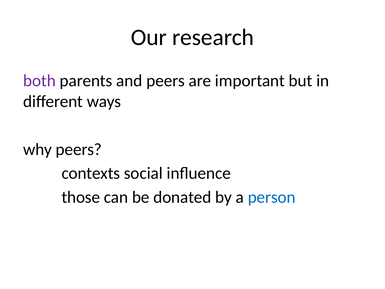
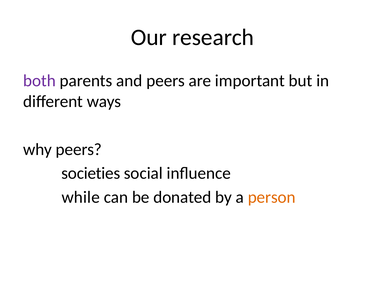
contexts: contexts -> societies
those: those -> while
person colour: blue -> orange
